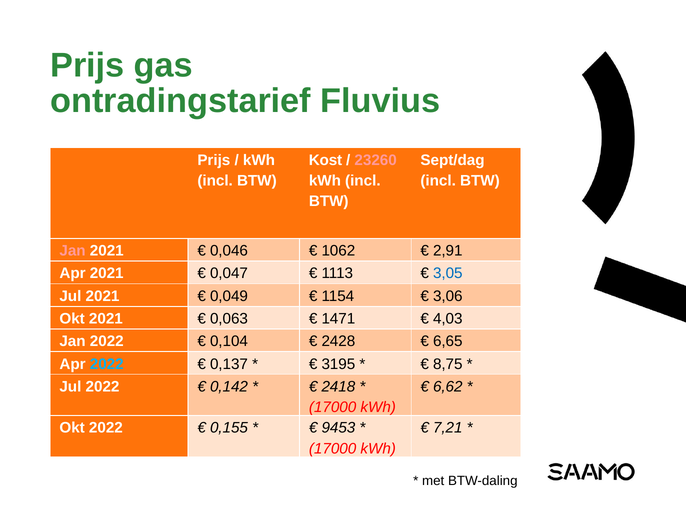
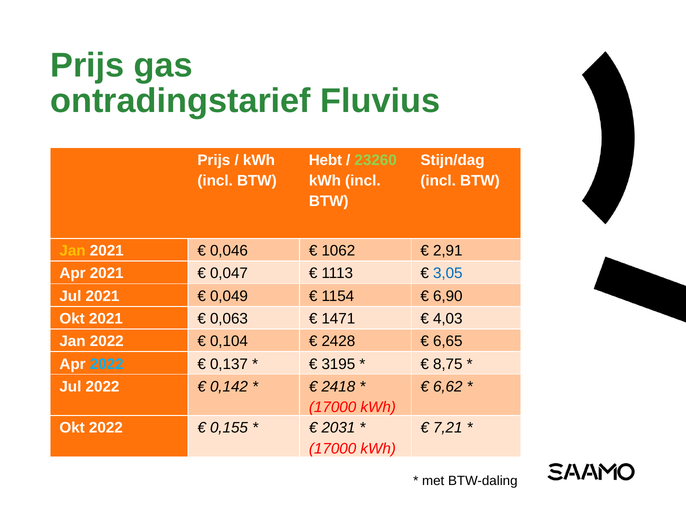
Kost: Kost -> Hebt
23260 colour: pink -> light green
Sept/dag: Sept/dag -> Stijn/dag
Jan at (73, 251) colour: pink -> yellow
3,06: 3,06 -> 6,90
9453: 9453 -> 2031
